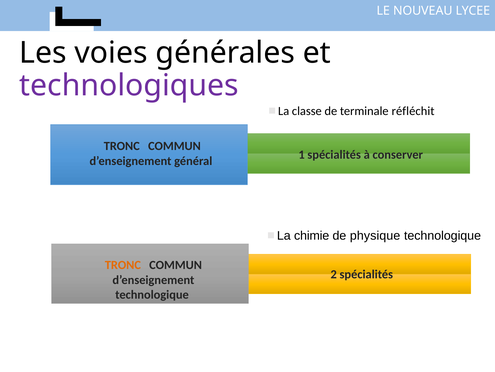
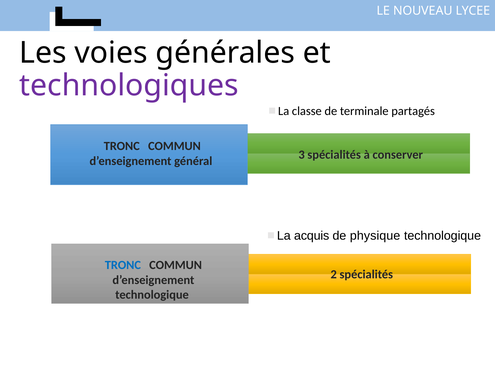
réfléchit: réfléchit -> partagés
1: 1 -> 3
chimie: chimie -> acquis
TRONC at (123, 265) colour: orange -> blue
